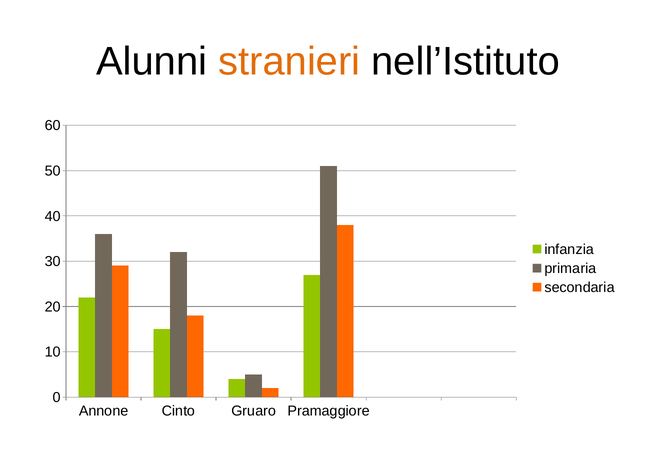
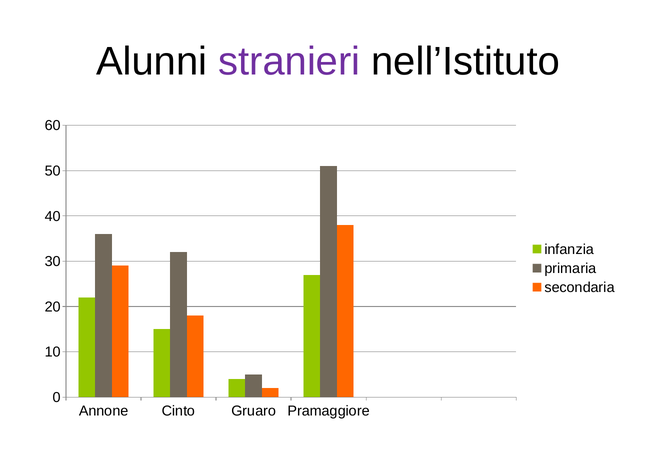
stranieri colour: orange -> purple
